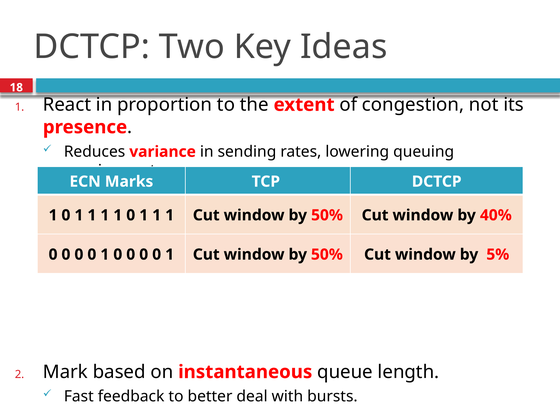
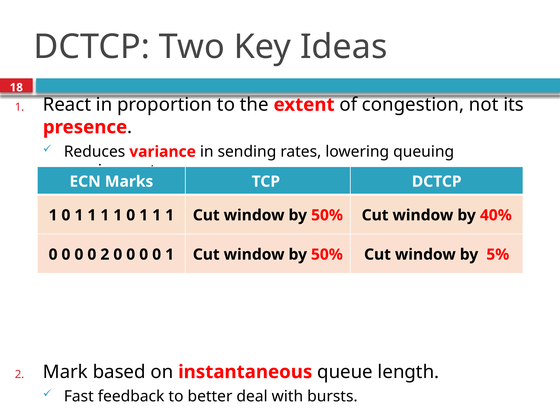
1 at (105, 255): 1 -> 2
